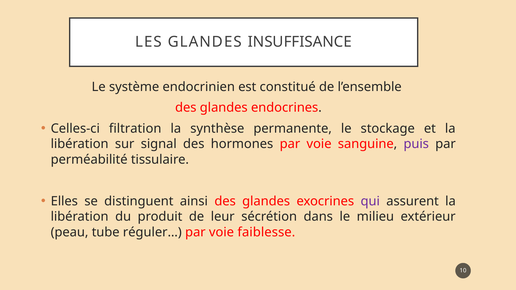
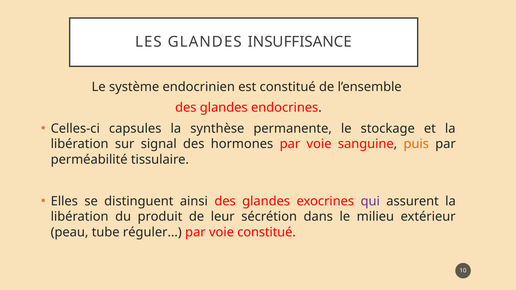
filtration: filtration -> capsules
puis colour: purple -> orange
voie faiblesse: faiblesse -> constitué
